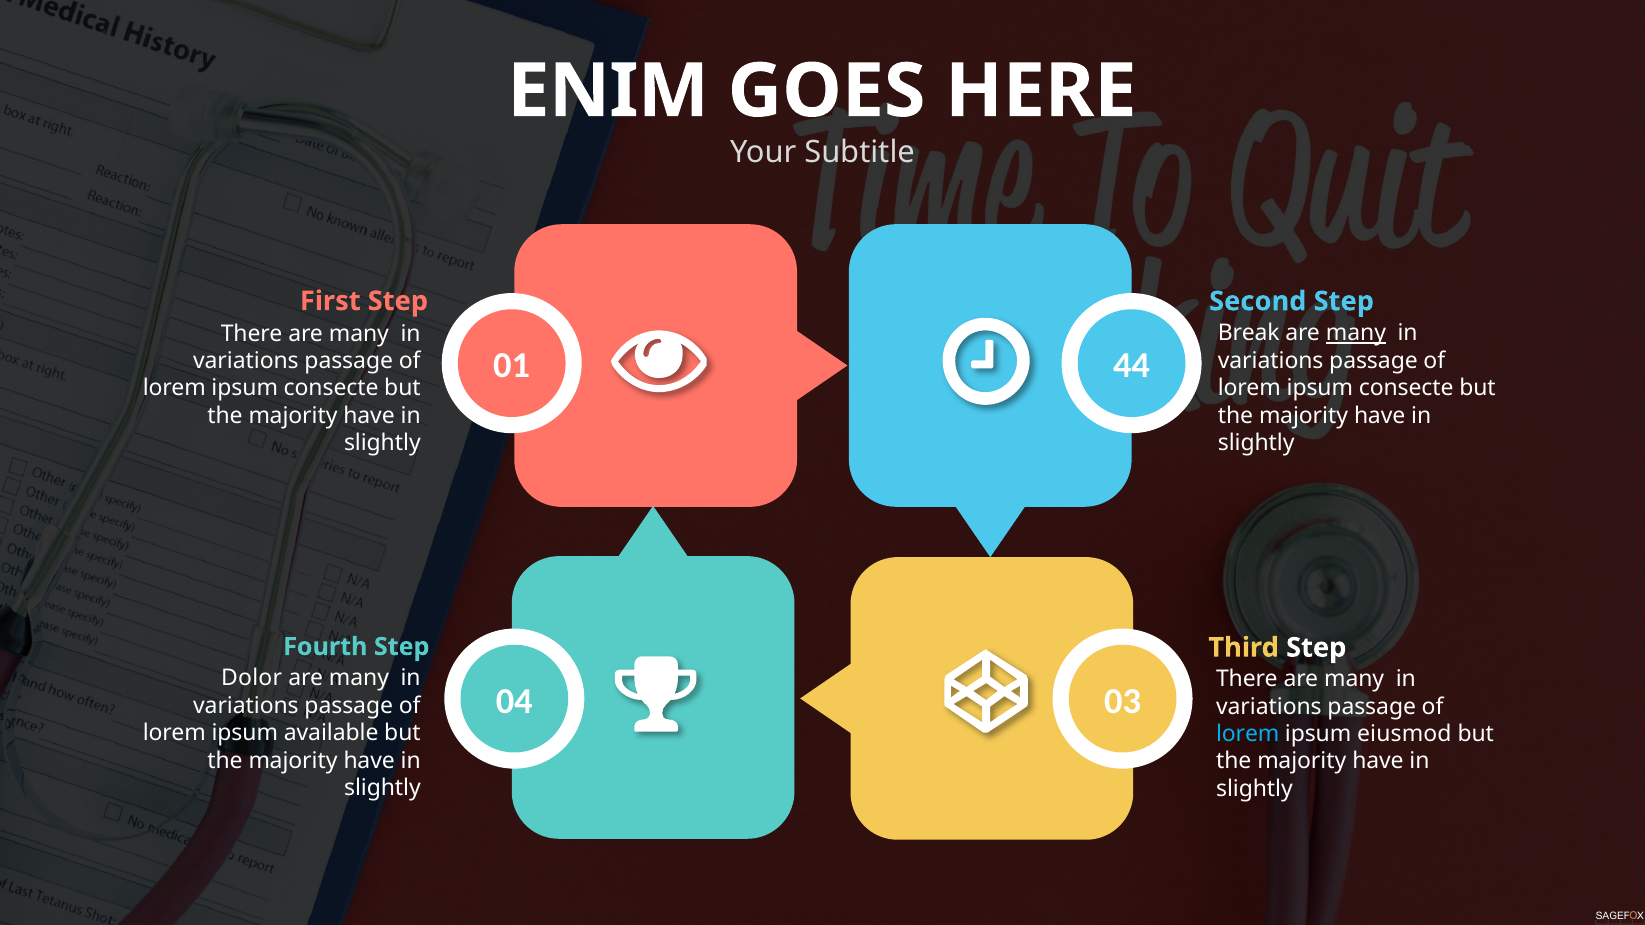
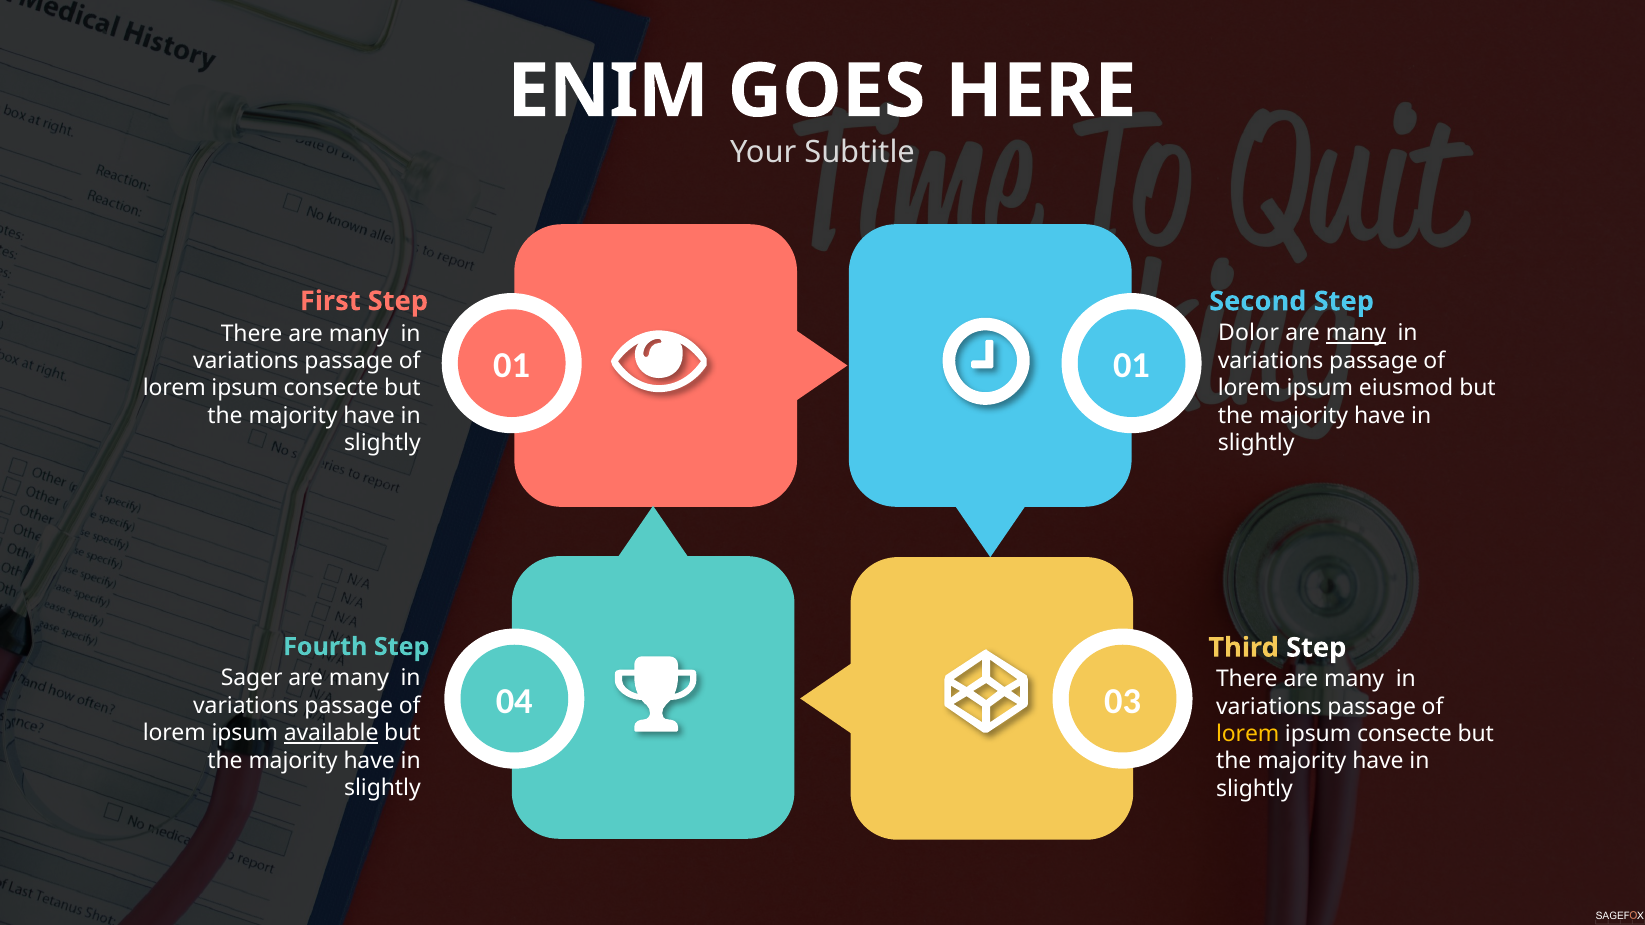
Break: Break -> Dolor
01 44: 44 -> 01
consecte at (1406, 388): consecte -> eiusmod
Dolor: Dolor -> Sager
available underline: none -> present
lorem at (1248, 734) colour: light blue -> yellow
eiusmod at (1404, 734): eiusmod -> consecte
